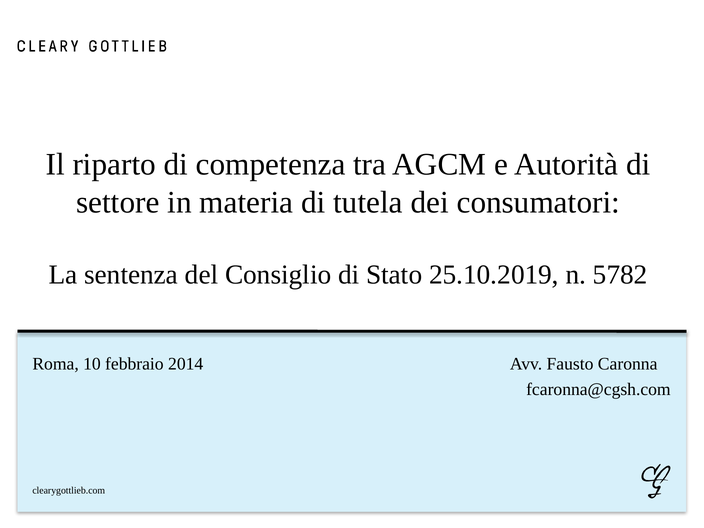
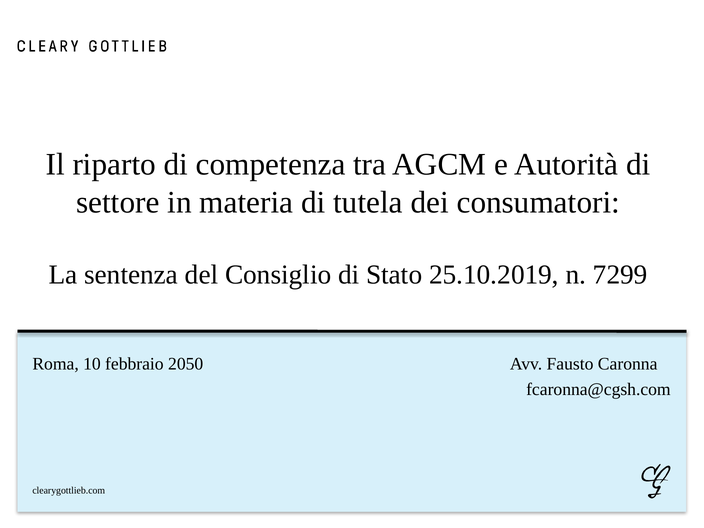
5782: 5782 -> 7299
2014: 2014 -> 2050
